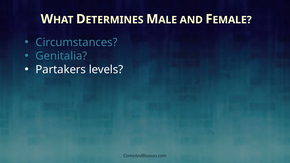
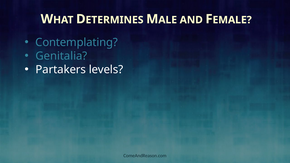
Circumstances: Circumstances -> Contemplating
